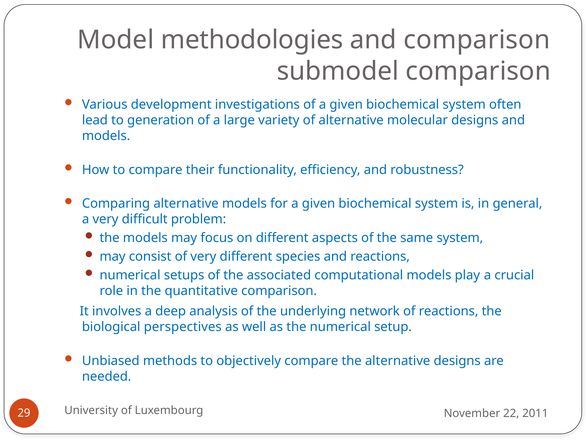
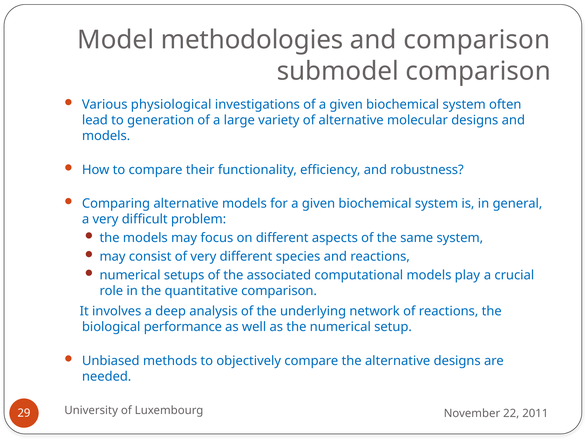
development: development -> physiological
perspectives: perspectives -> performance
